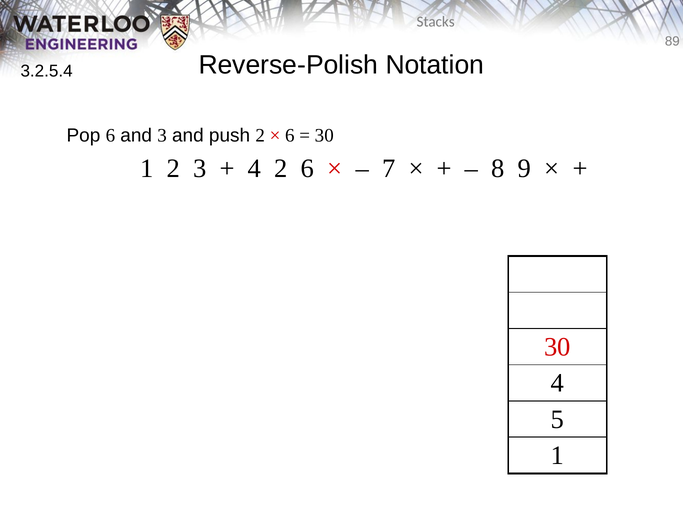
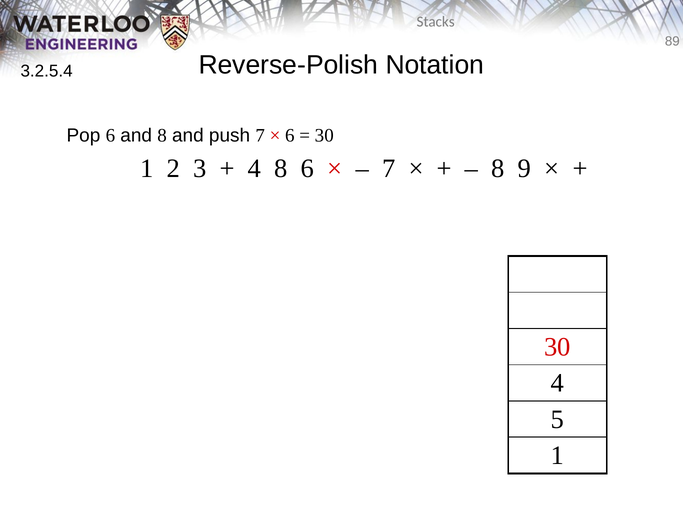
and 3: 3 -> 8
push 2: 2 -> 7
4 2: 2 -> 8
